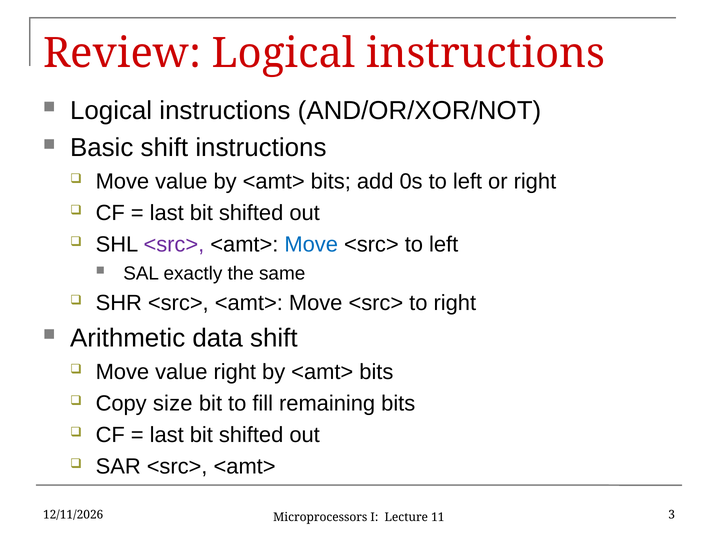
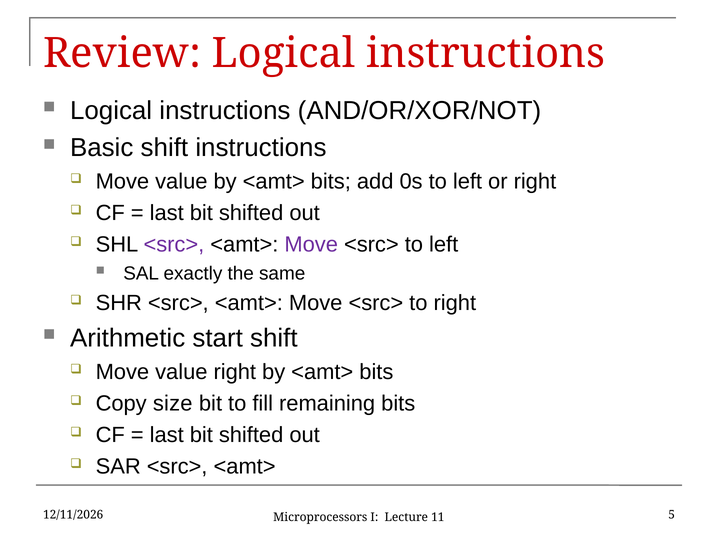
Move at (311, 244) colour: blue -> purple
data: data -> start
3: 3 -> 5
